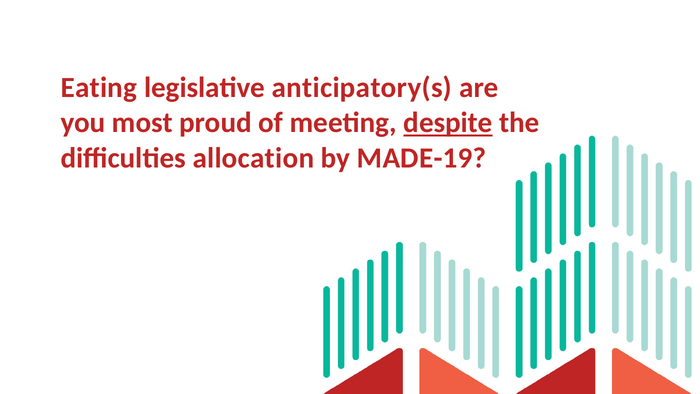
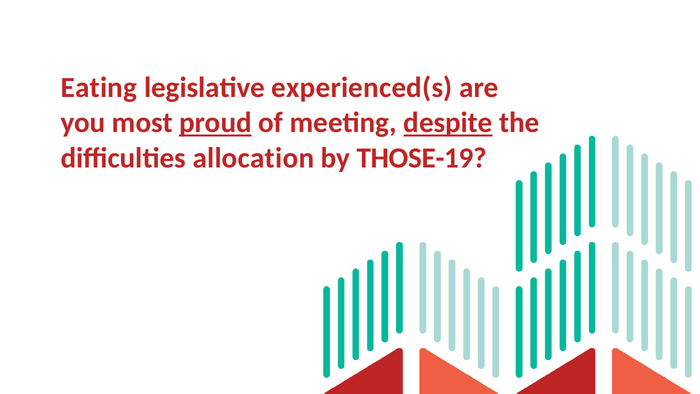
anticipatory(s: anticipatory(s -> experienced(s
proud underline: none -> present
MADE-19: MADE-19 -> THOSE-19
